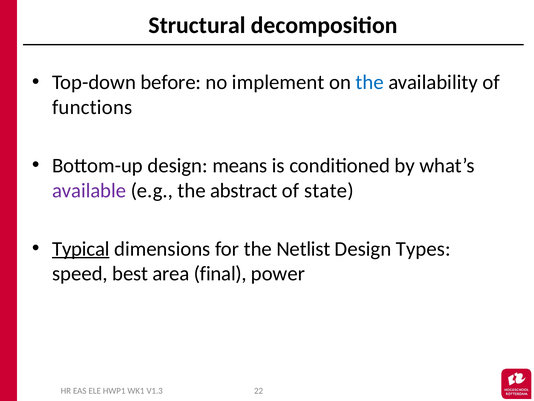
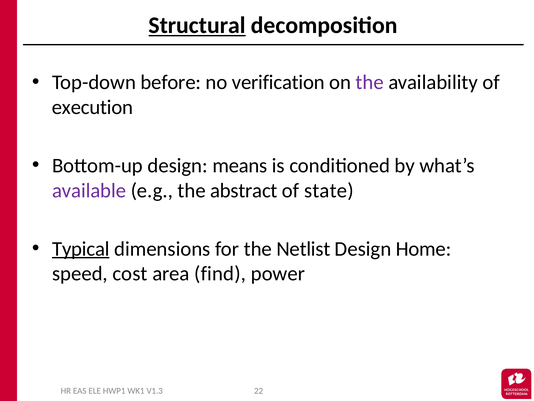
Structural underline: none -> present
implement: implement -> verification
the at (370, 82) colour: blue -> purple
functions: functions -> execution
Types: Types -> Home
best: best -> cost
final: final -> find
